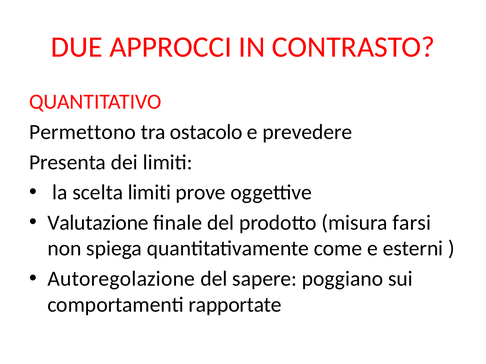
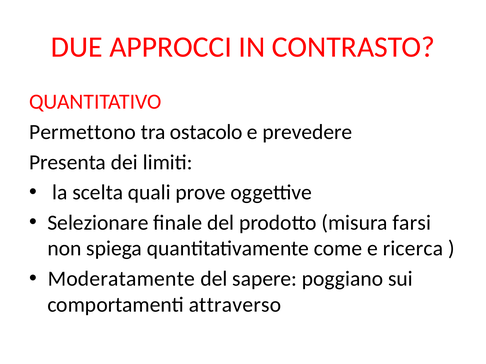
scelta limiti: limiti -> quali
Valutazione: Valutazione -> Selezionare
esterni: esterni -> ricerca
Autoregolazione: Autoregolazione -> Moderatamente
rapportate: rapportate -> attraverso
